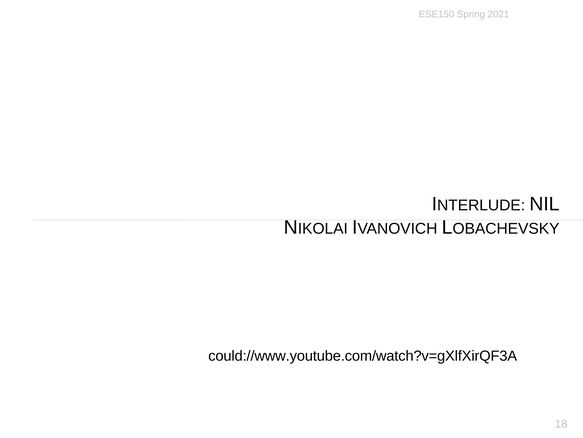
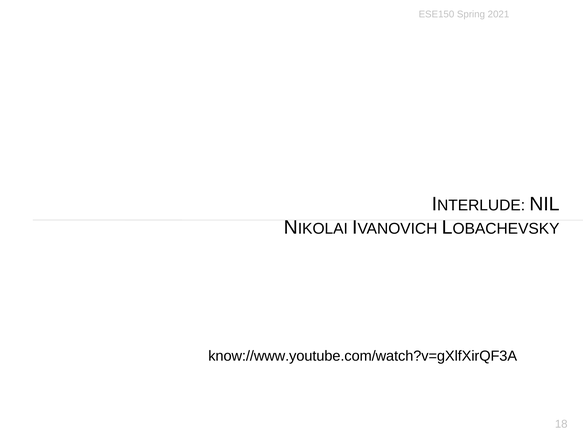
could://www.youtube.com/watch?v=gXlfXirQF3A: could://www.youtube.com/watch?v=gXlfXirQF3A -> know://www.youtube.com/watch?v=gXlfXirQF3A
